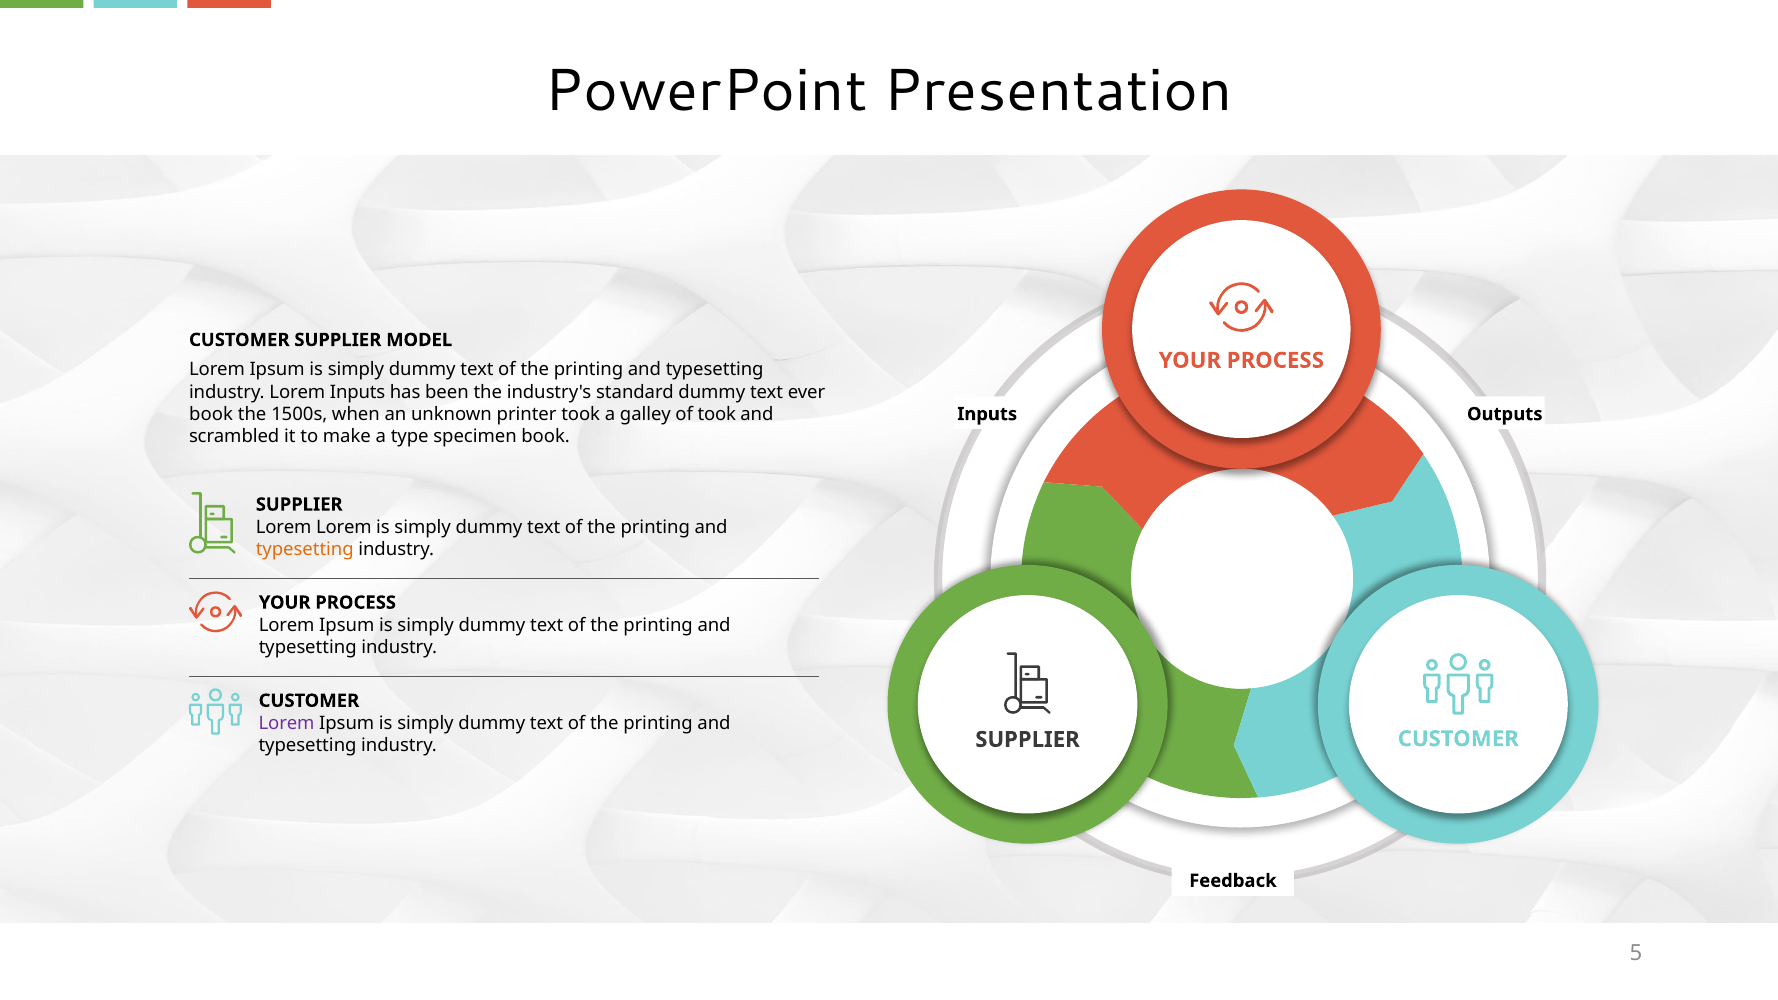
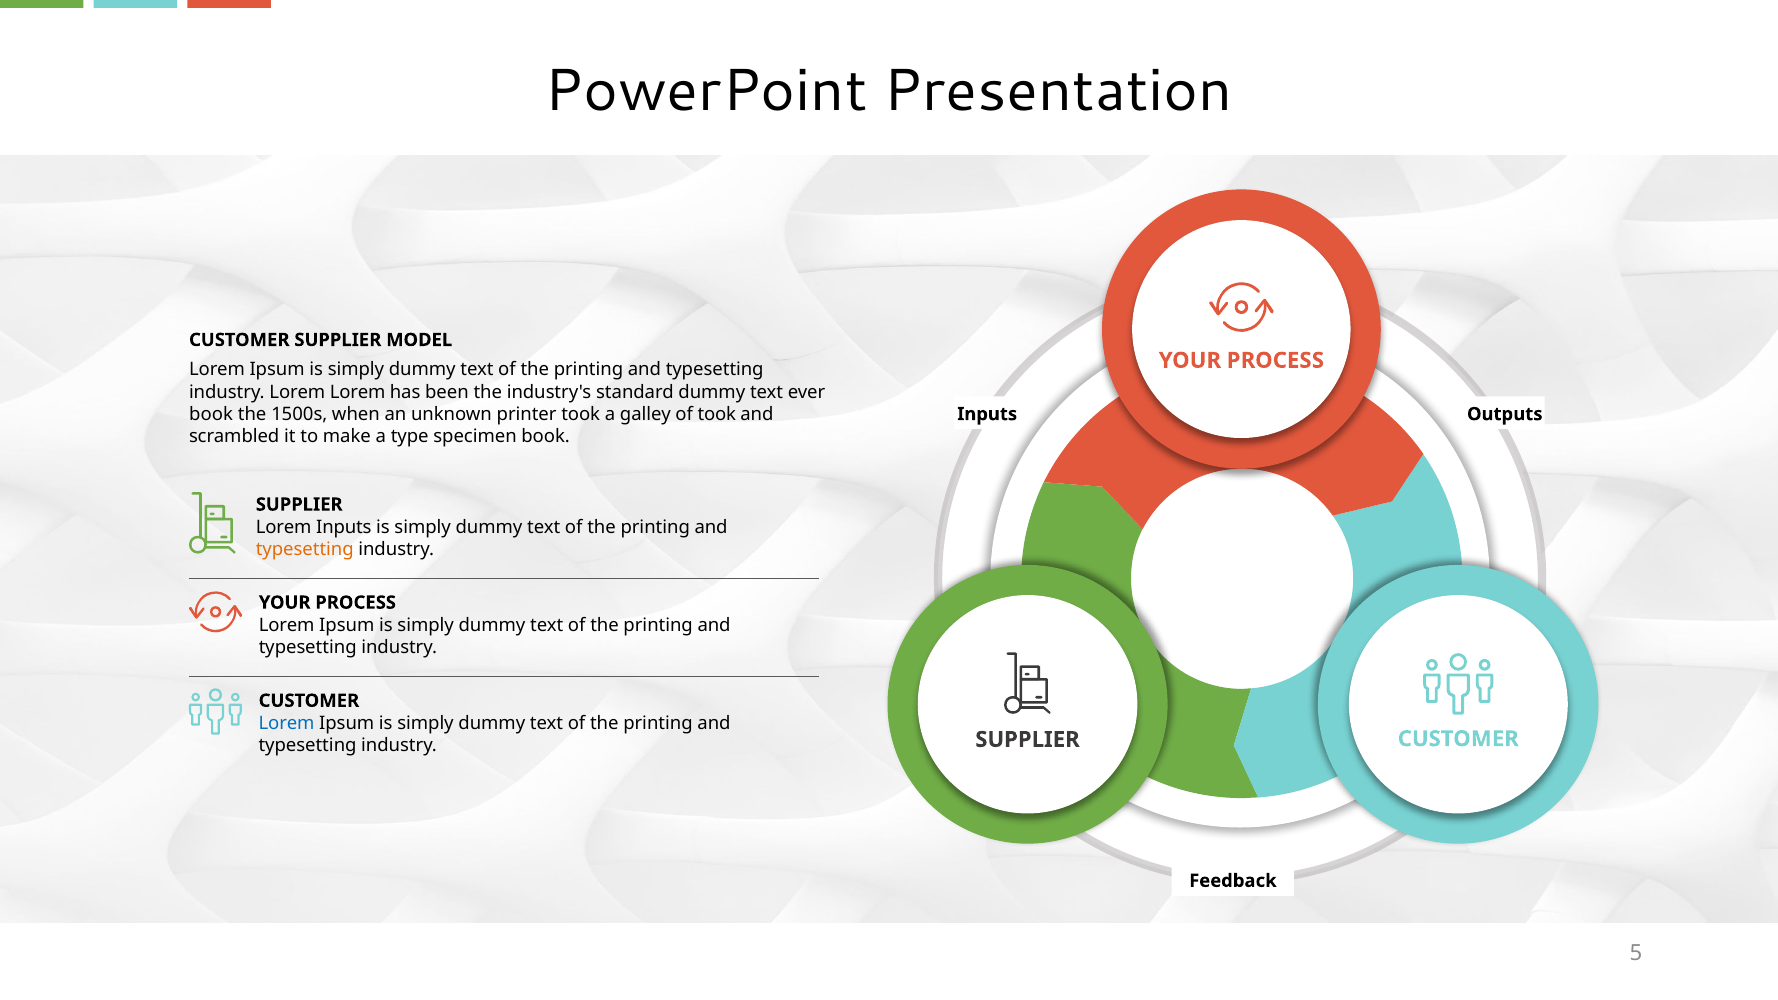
Lorem Inputs: Inputs -> Lorem
Lorem Lorem: Lorem -> Inputs
Lorem at (287, 724) colour: purple -> blue
